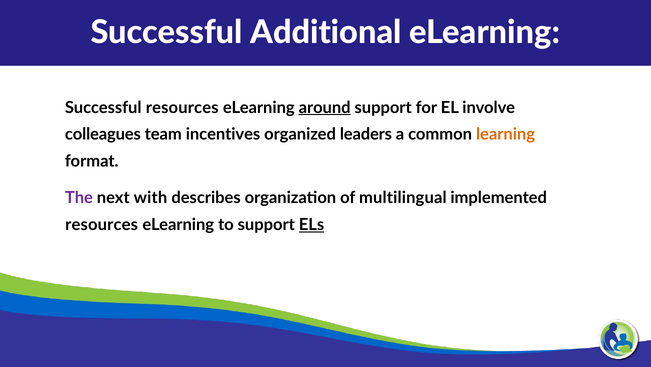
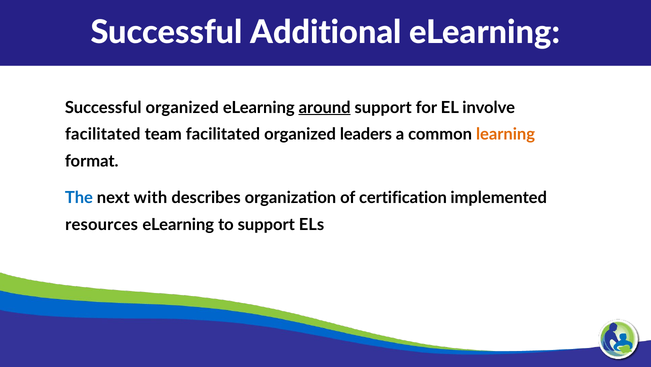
Successful resources: resources -> organized
colleagues at (103, 134): colleagues -> facilitated
team incentives: incentives -> facilitated
The colour: purple -> blue
multilingual: multilingual -> certification
ELs underline: present -> none
